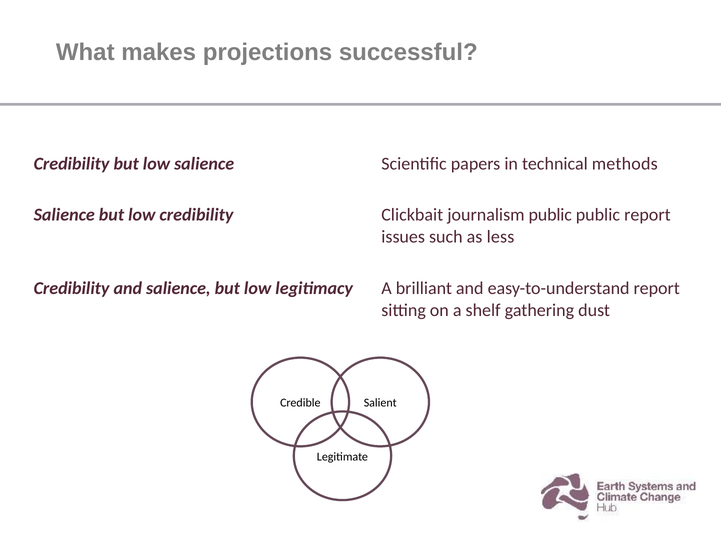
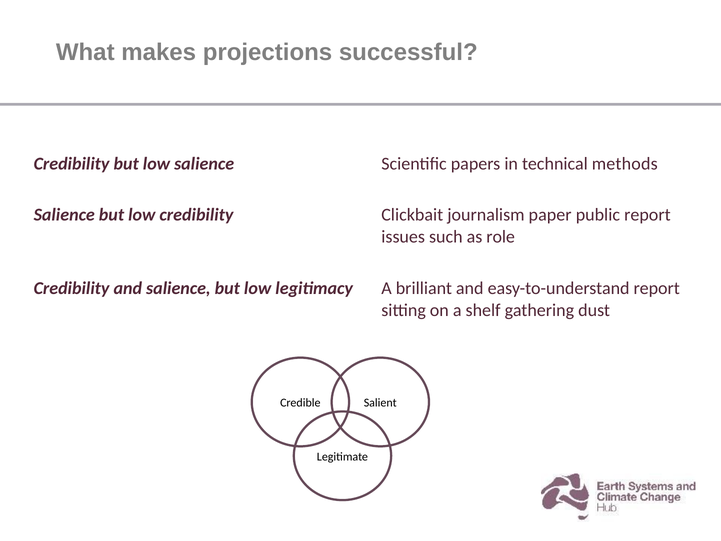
journalism public: public -> paper
less: less -> role
